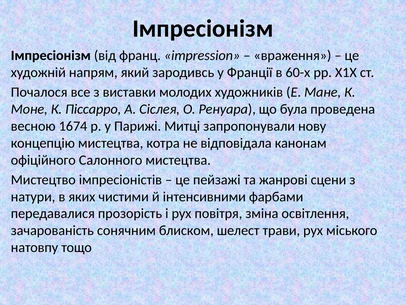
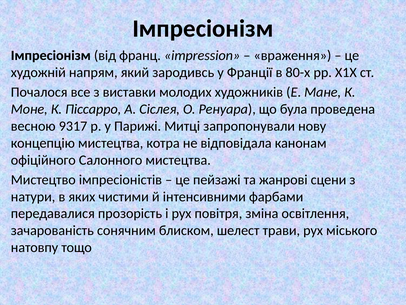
60-х: 60-х -> 80-х
1674: 1674 -> 9317
